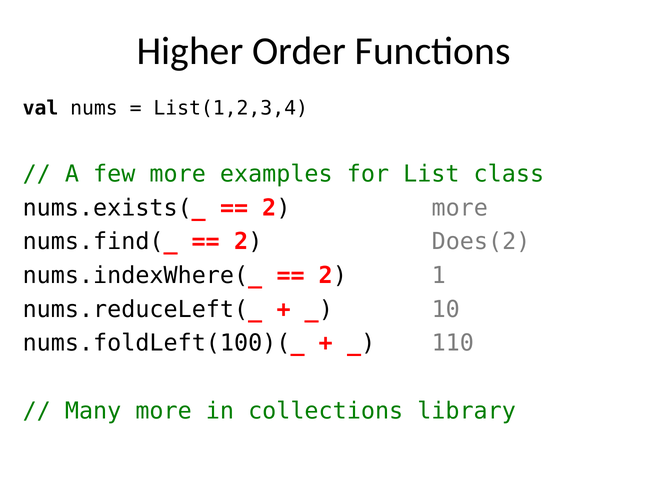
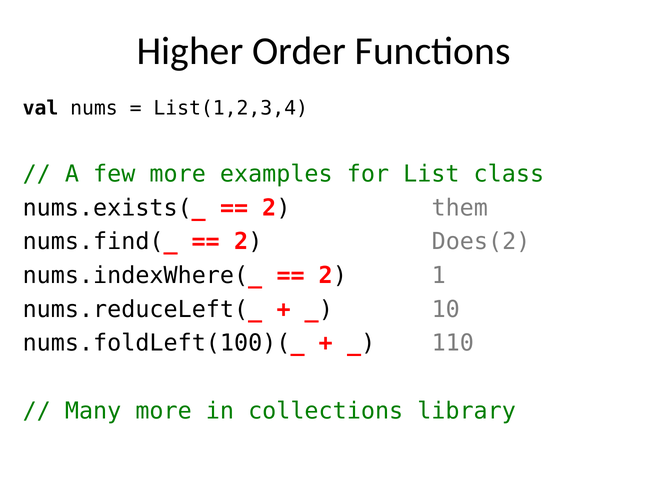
more at (460, 208): more -> them
